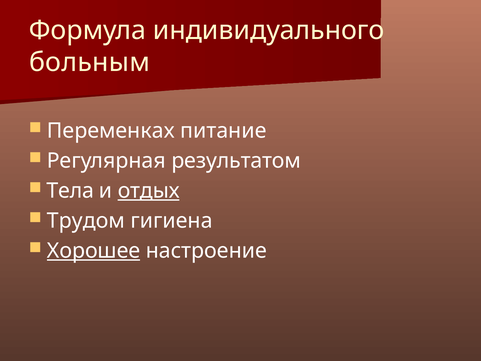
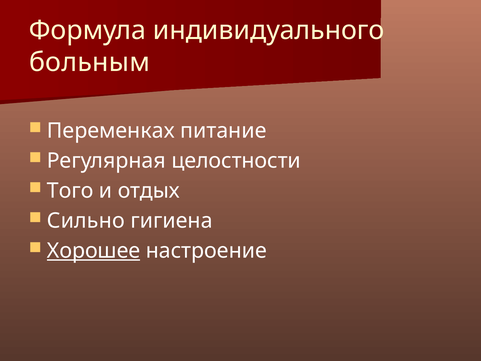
результатом: результатом -> целостности
Тела: Тела -> Того
отдых underline: present -> none
Трудом: Трудом -> Сильно
